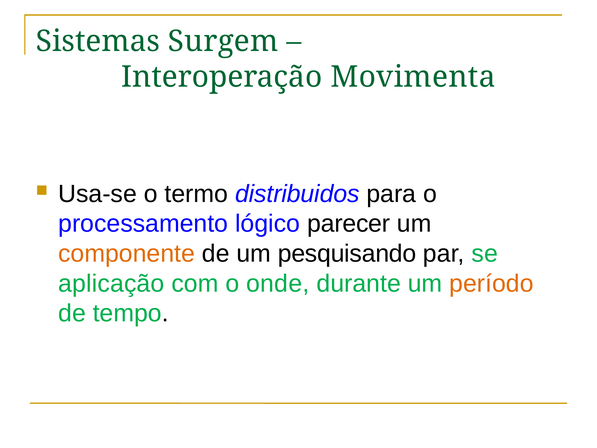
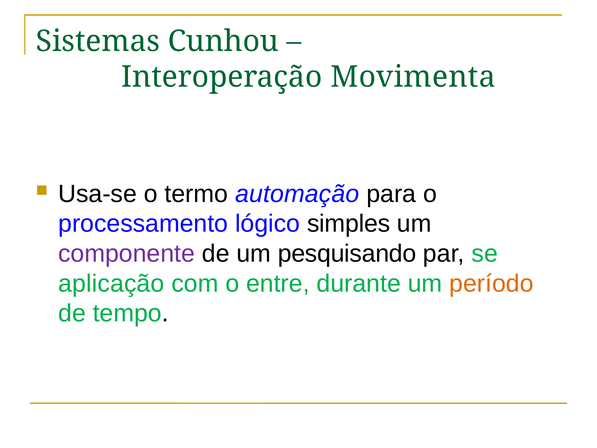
Surgem: Surgem -> Cunhou
distribuidos: distribuidos -> automação
parecer: parecer -> simples
componente colour: orange -> purple
onde: onde -> entre
